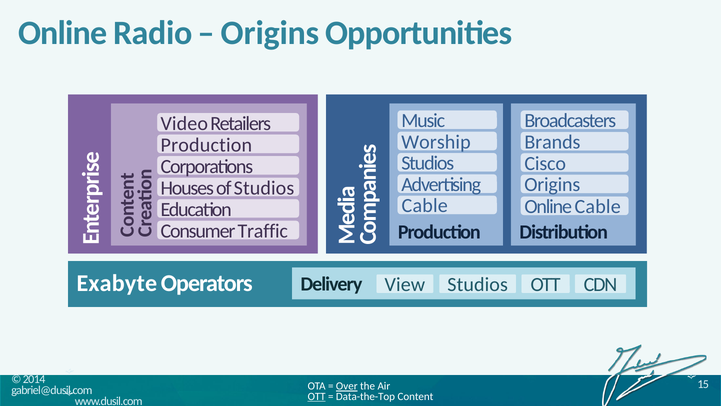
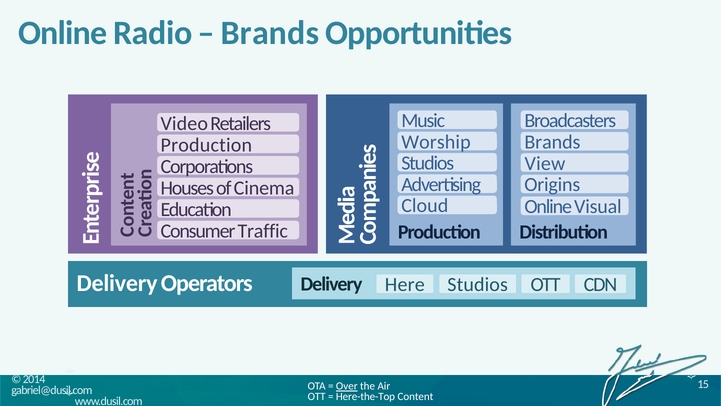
Origins at (270, 33): Origins -> Brands
Cisco: Cisco -> View
of Studios: Studios -> Cinema
Cable at (425, 206): Cable -> Cloud
Online Cable: Cable -> Visual
Exabyte at (117, 283): Exabyte -> Delivery
View: View -> Here
OTT at (317, 396) underline: present -> none
Data-the-Top: Data-the-Top -> Here-the-Top
